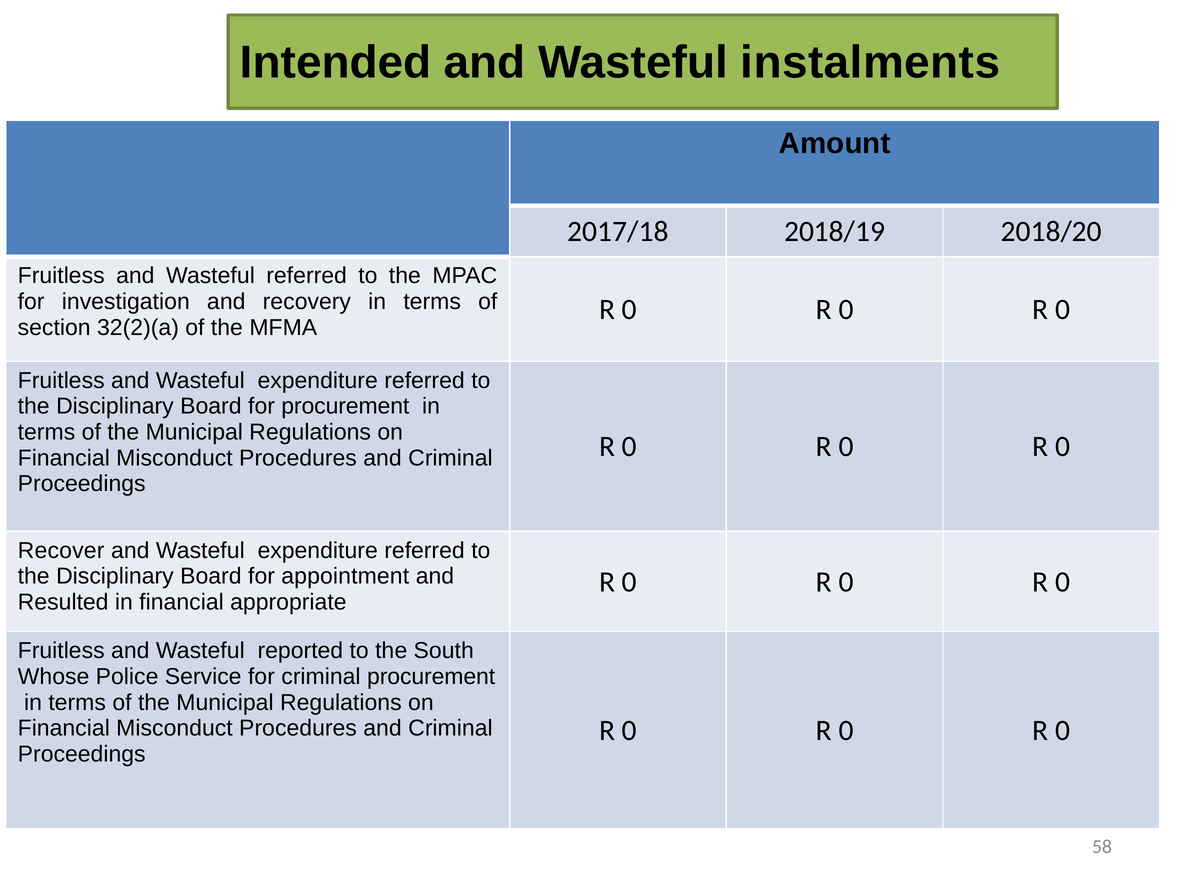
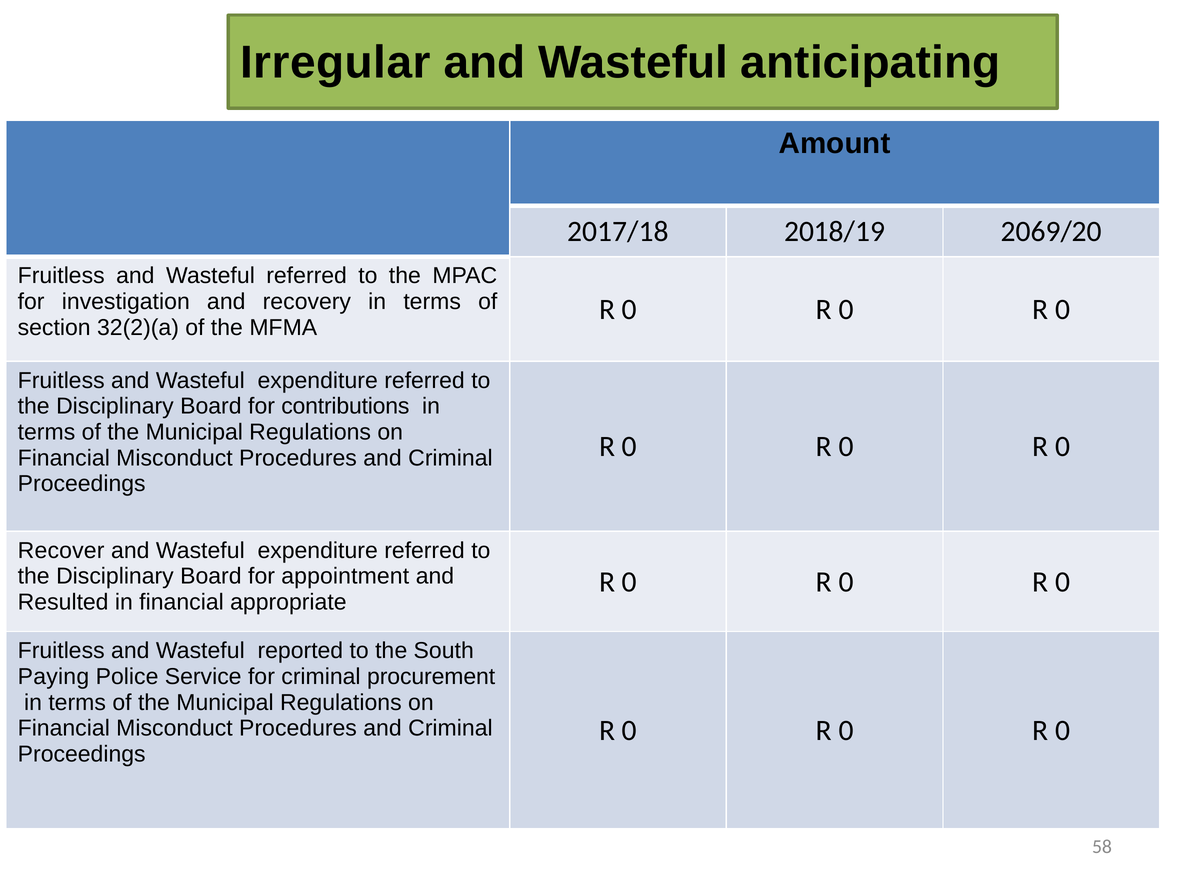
Intended: Intended -> Irregular
instalments: instalments -> anticipating
2018/20: 2018/20 -> 2069/20
for procurement: procurement -> contributions
Whose: Whose -> Paying
